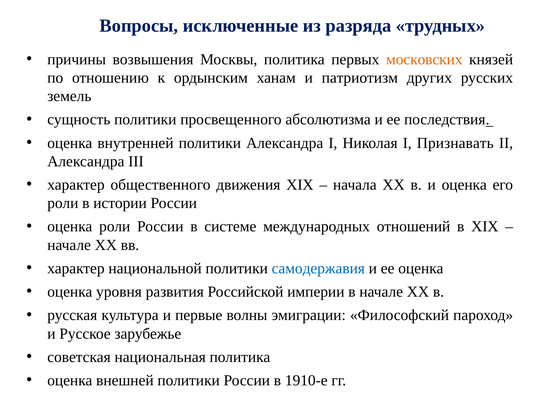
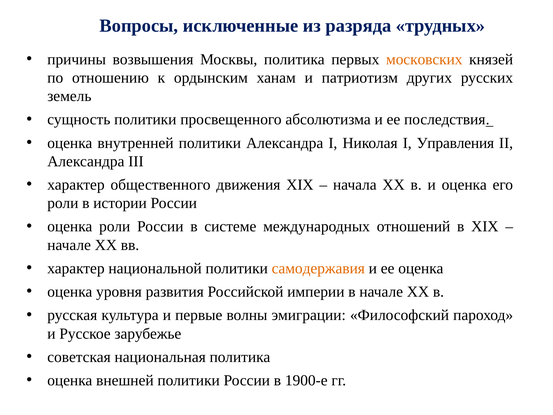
Признавать: Признавать -> Управления
самодержавия colour: blue -> orange
1910-е: 1910-е -> 1900-е
